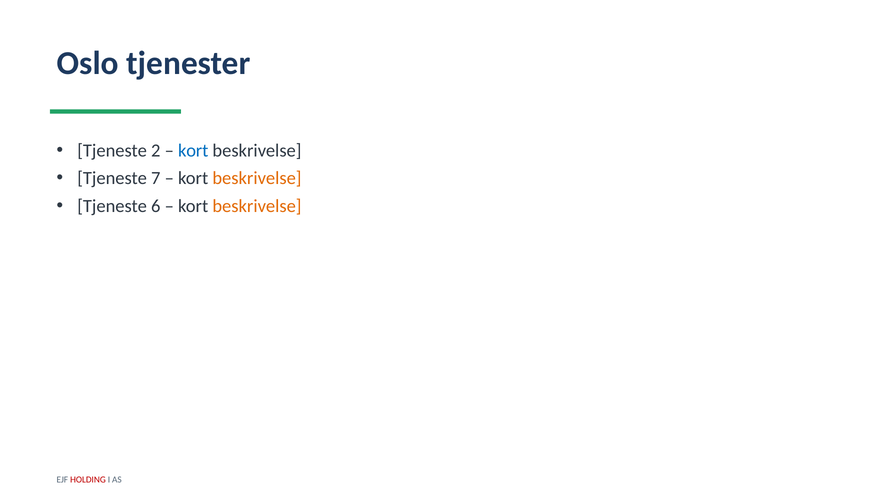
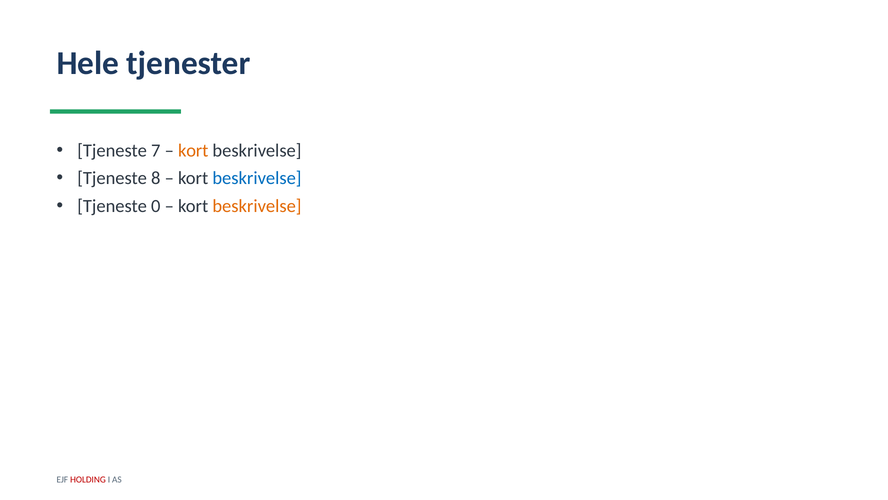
Oslo: Oslo -> Hele
2: 2 -> 7
kort at (193, 150) colour: blue -> orange
7: 7 -> 8
beskrivelse at (257, 178) colour: orange -> blue
6: 6 -> 0
